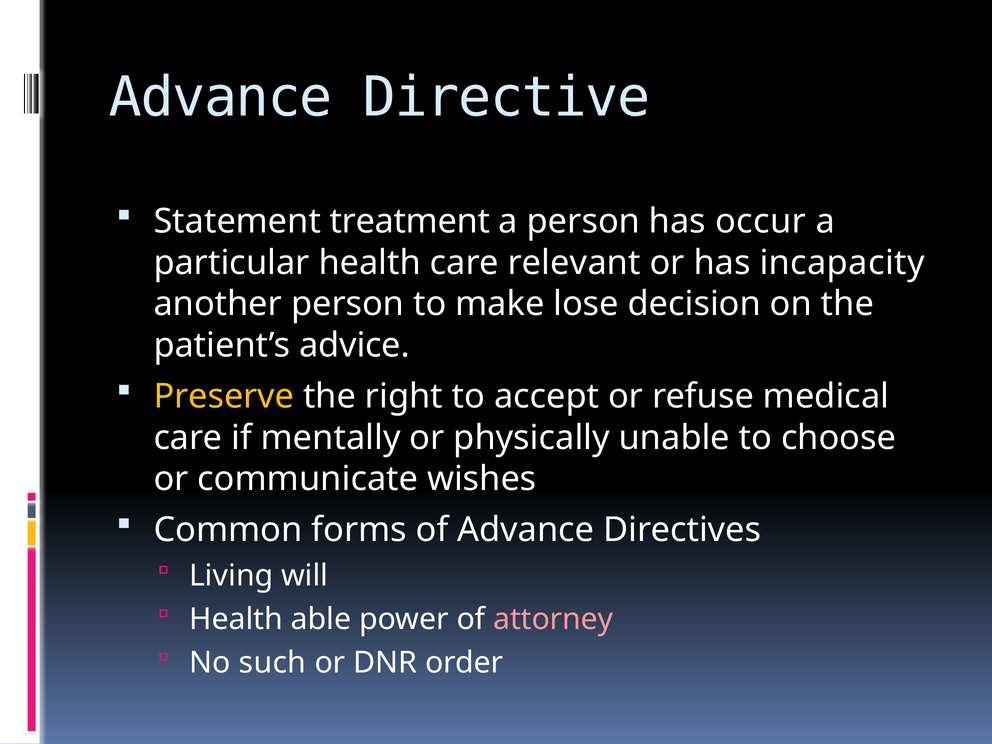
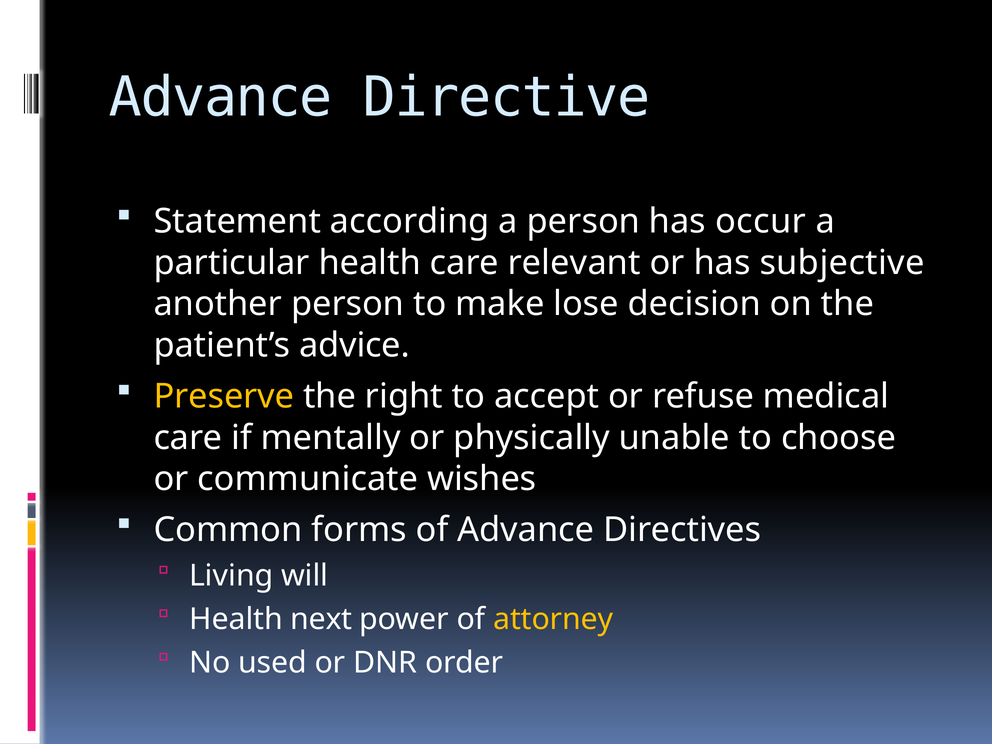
treatment: treatment -> according
incapacity: incapacity -> subjective
able: able -> next
attorney colour: pink -> yellow
such: such -> used
